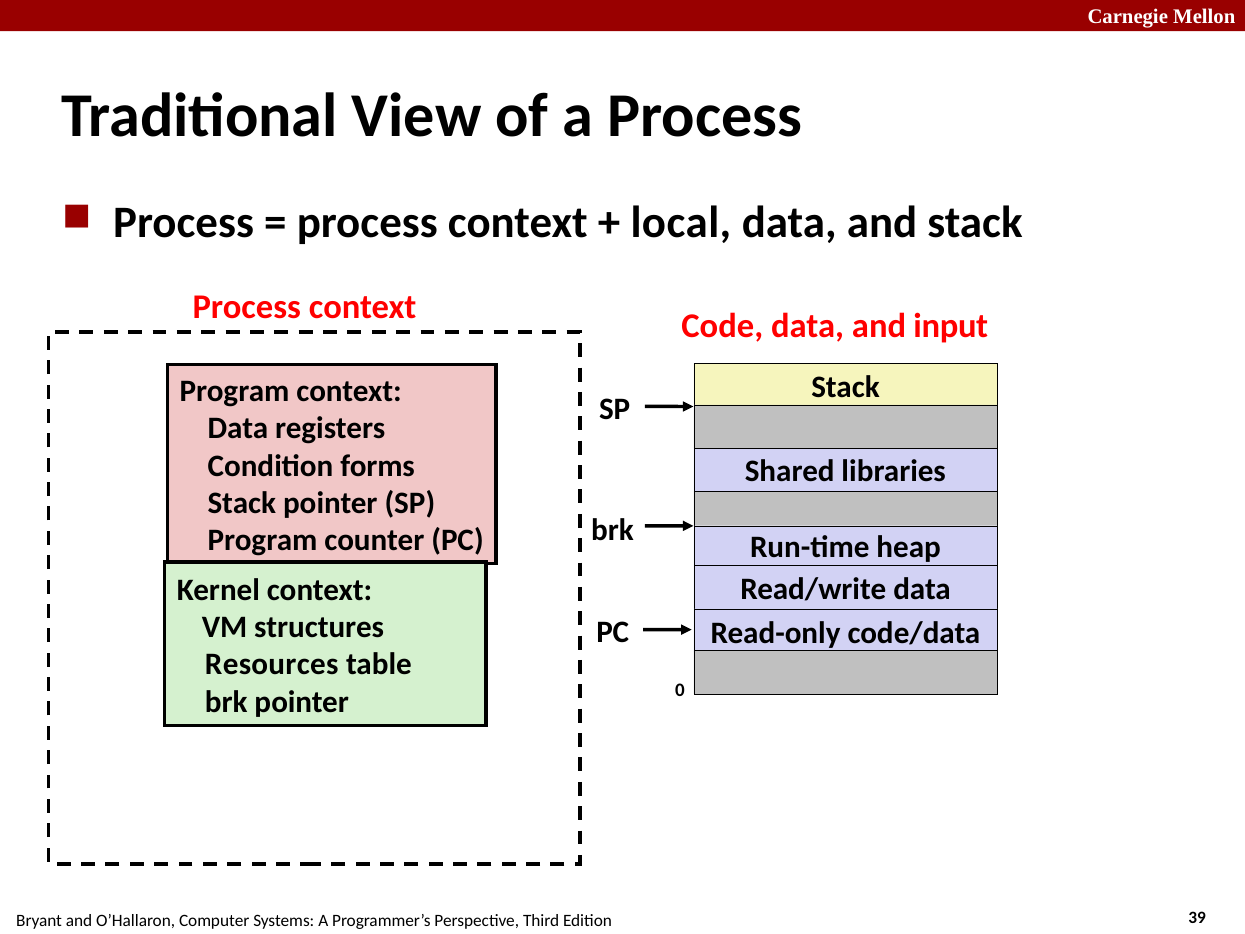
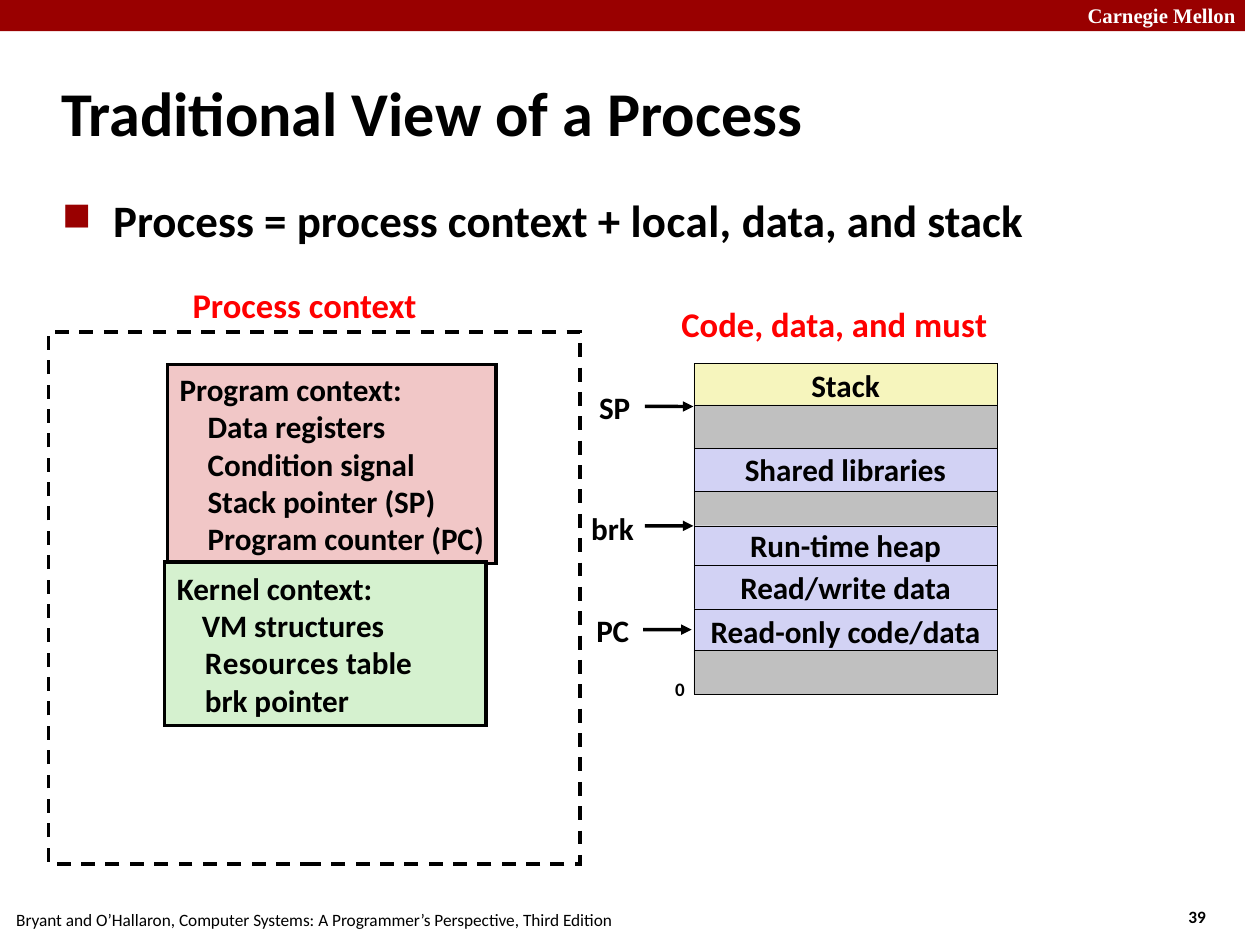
input: input -> must
forms: forms -> signal
